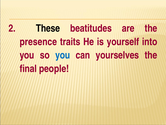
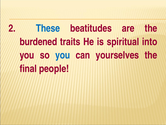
These colour: black -> blue
presence: presence -> burdened
yourself: yourself -> spiritual
